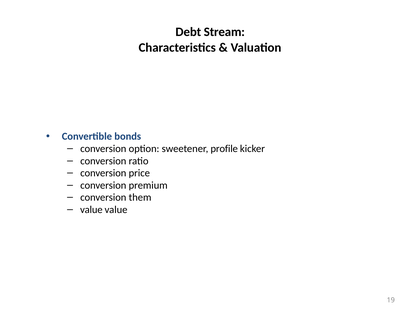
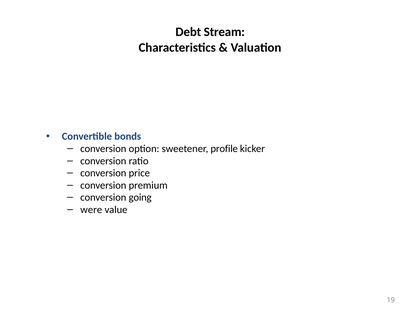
them: them -> going
value at (91, 210): value -> were
